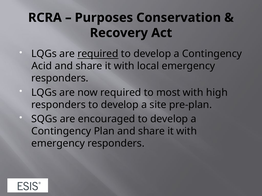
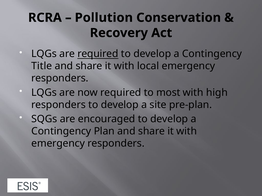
Purposes: Purposes -> Pollution
Acid: Acid -> Title
